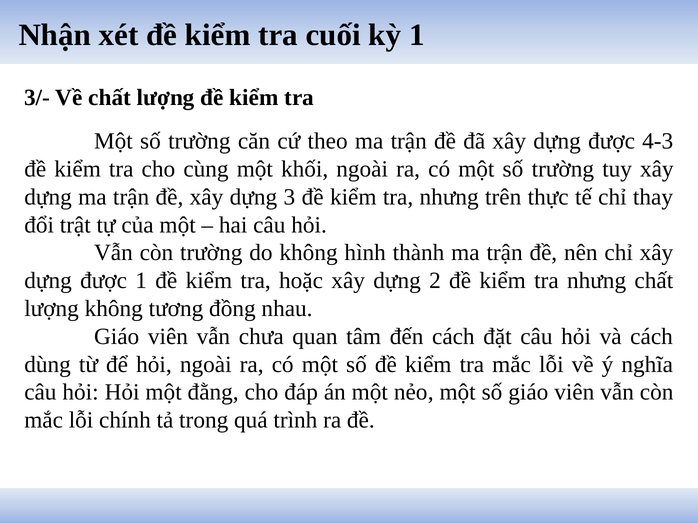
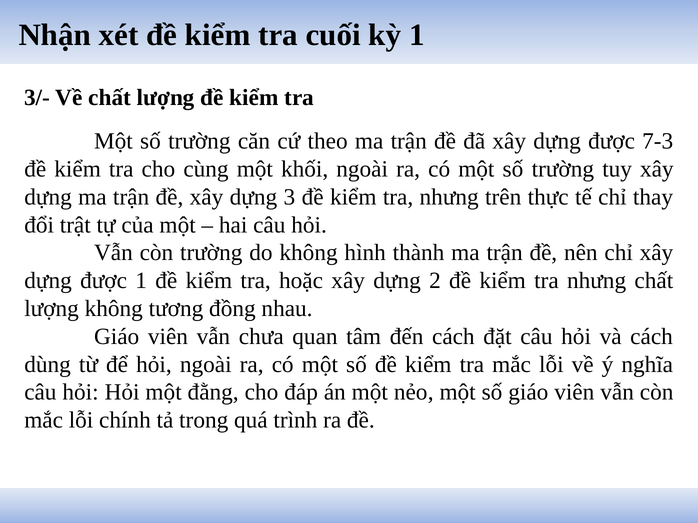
4-3: 4-3 -> 7-3
